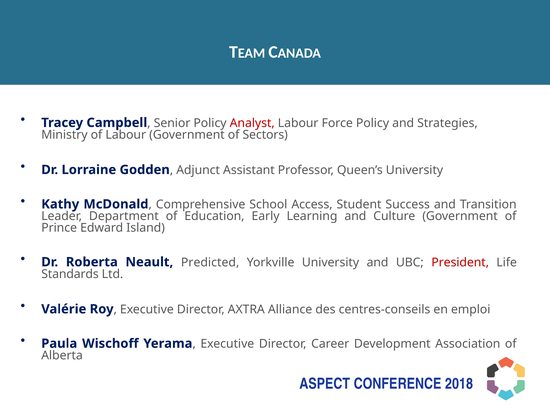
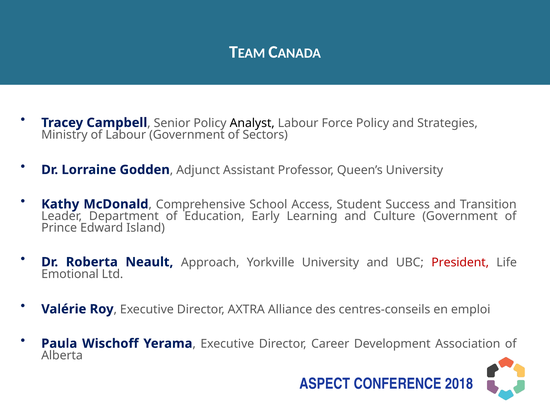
Analyst colour: red -> black
Predicted: Predicted -> Approach
Standards: Standards -> Emotional
